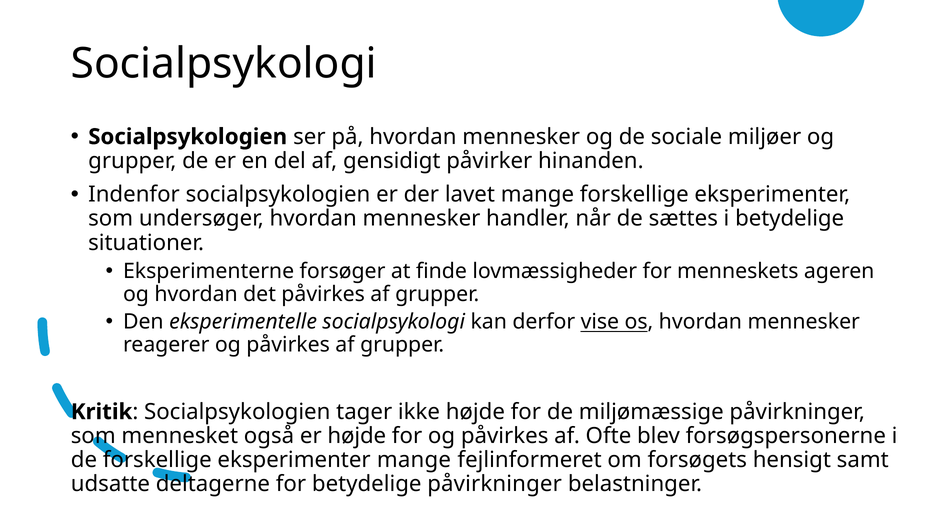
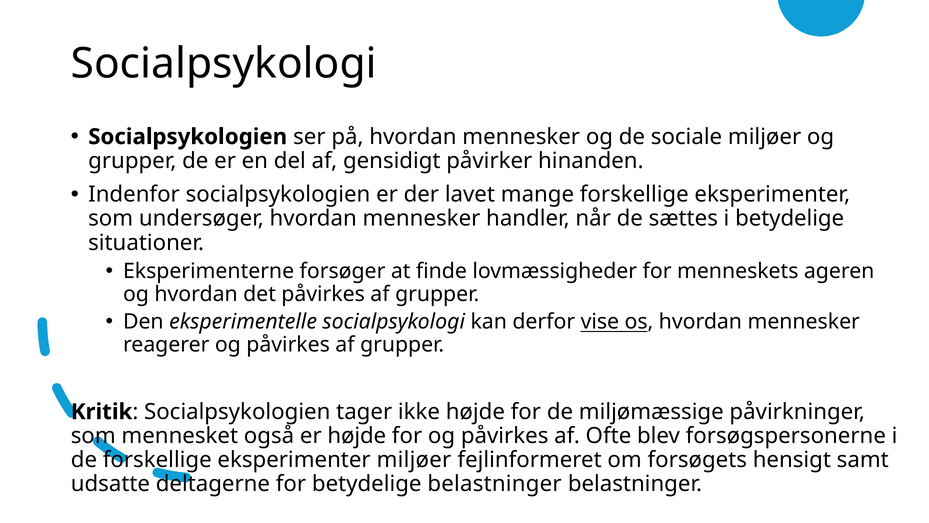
eksperimenter mange: mange -> miljøer
betydelige påvirkninger: påvirkninger -> belastninger
